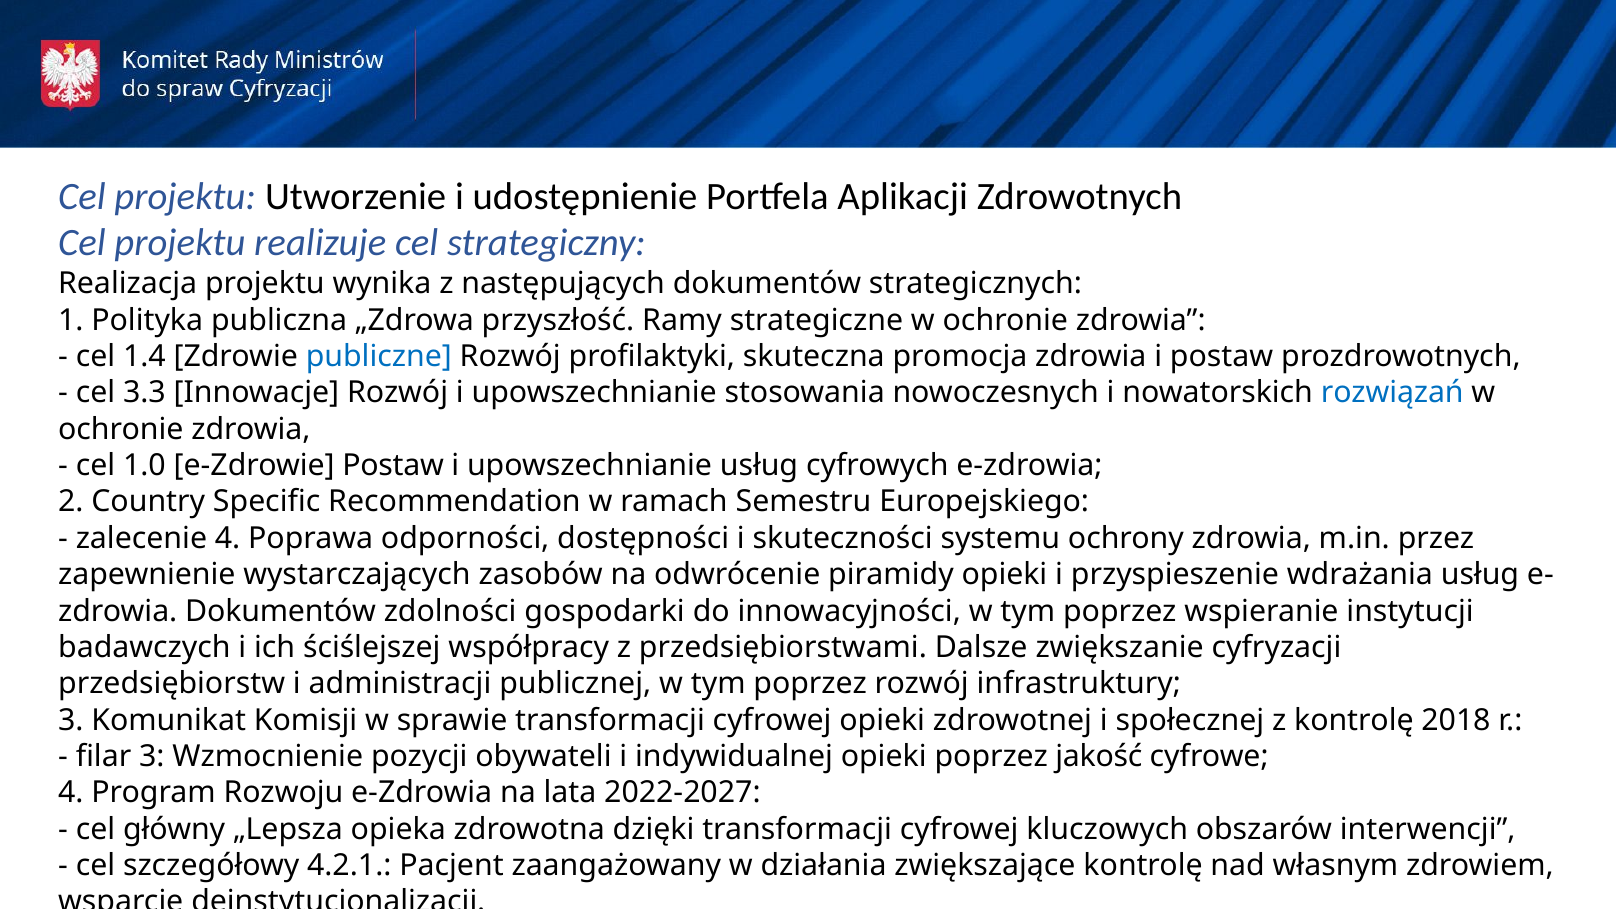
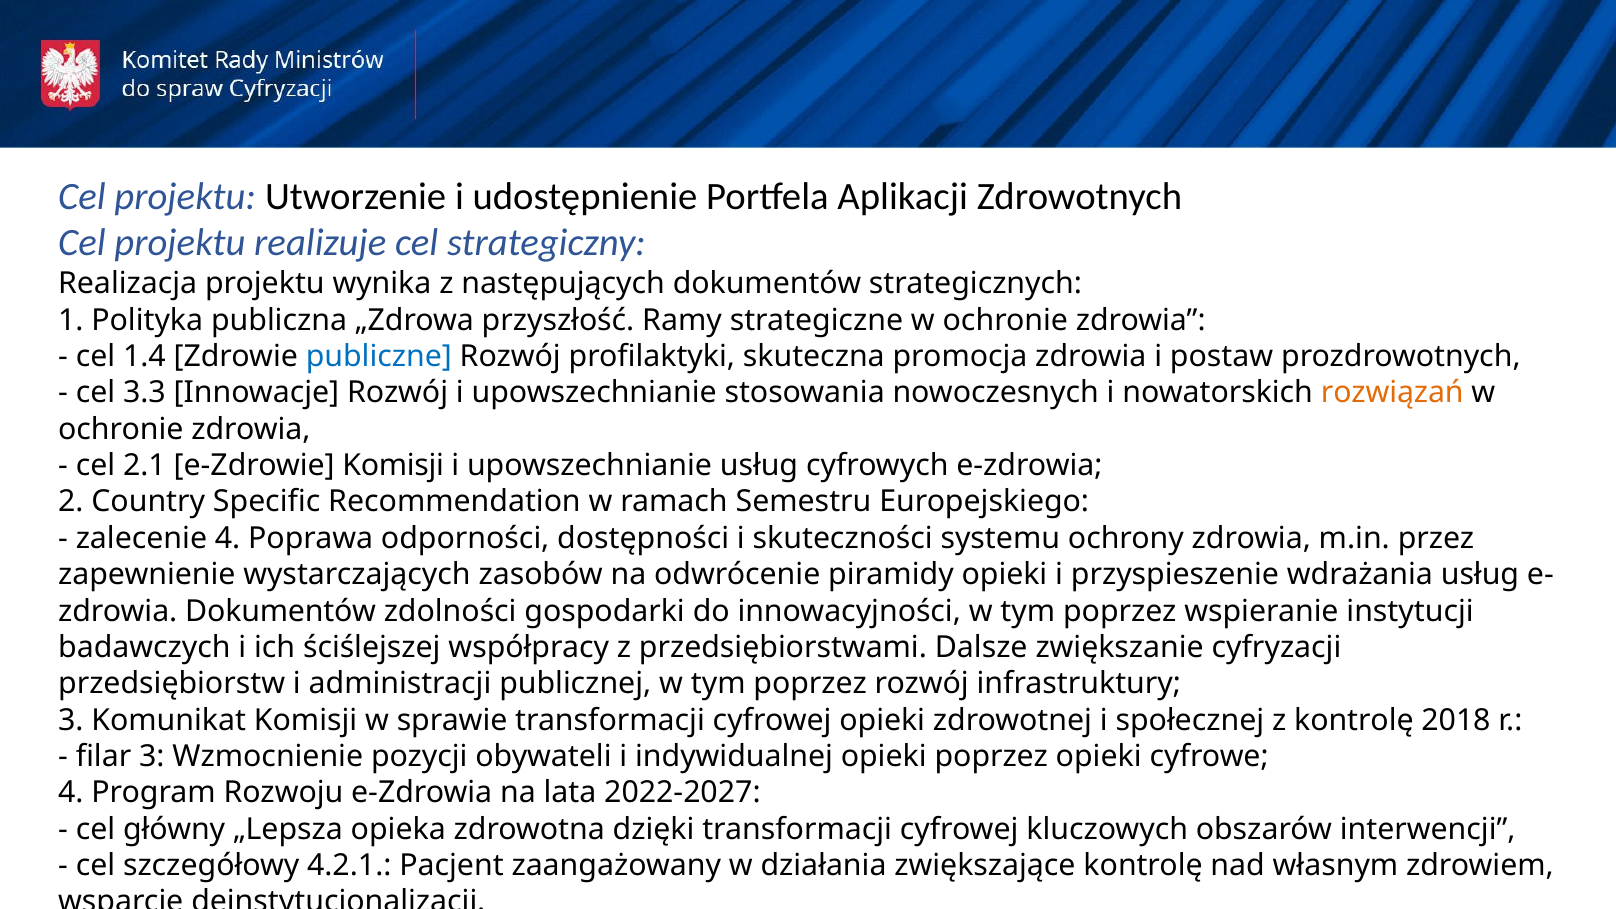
rozwiązań colour: blue -> orange
1.0: 1.0 -> 2.1
e-Zdrowie Postaw: Postaw -> Komisji
poprzez jakość: jakość -> opieki
